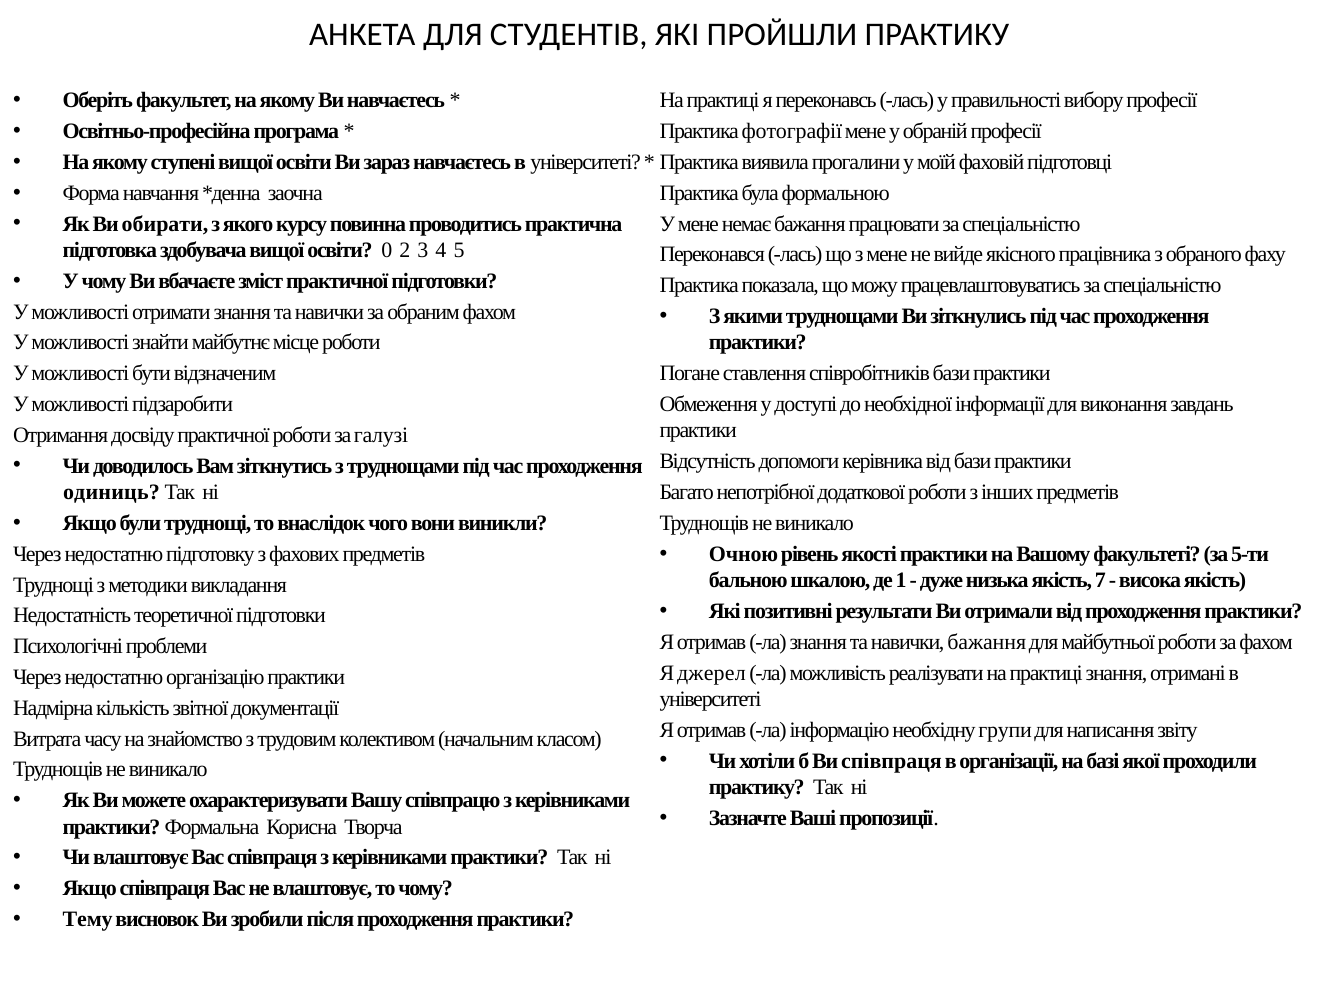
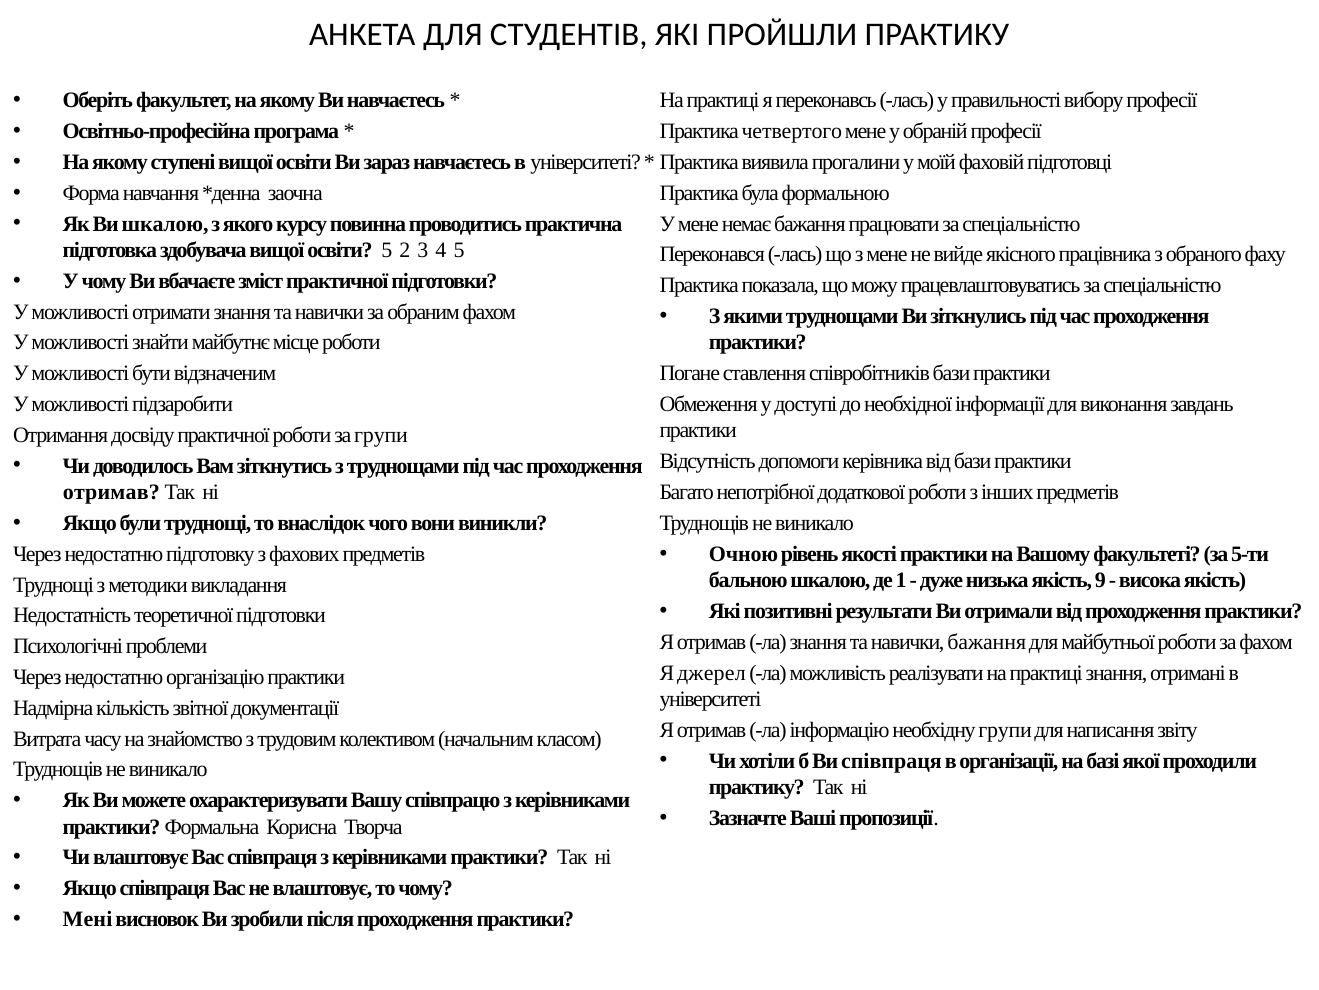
фотографії: фотографії -> четвертого
Ви обирати: обирати -> шкалою
освіти 0: 0 -> 5
за галузі: галузі -> групи
одиниць at (111, 492): одиниць -> отримав
7: 7 -> 9
Тему: Тему -> Мені
